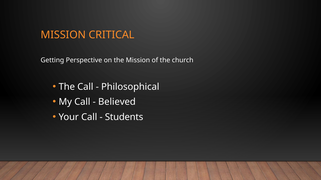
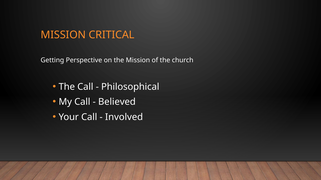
Students: Students -> Involved
